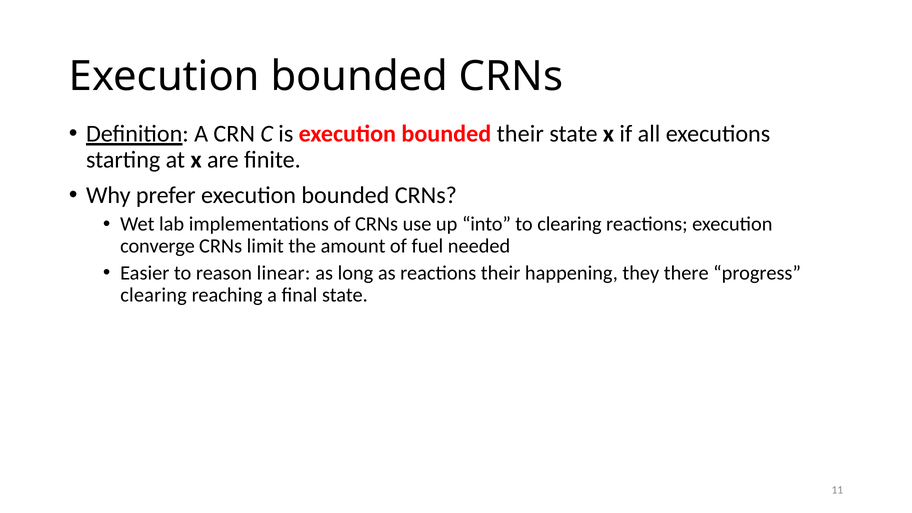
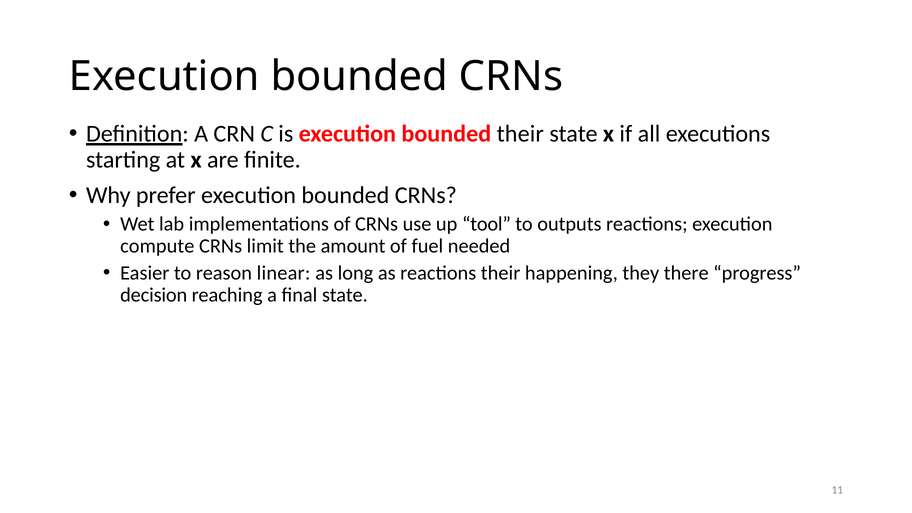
into: into -> tool
to clearing: clearing -> outputs
converge: converge -> compute
clearing at (154, 295): clearing -> decision
